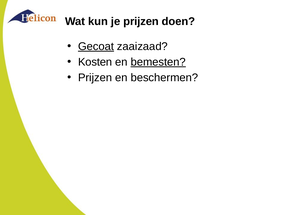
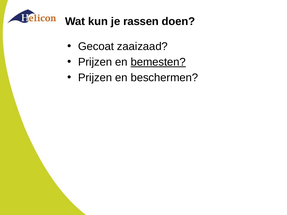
je prijzen: prijzen -> rassen
Gecoat underline: present -> none
Kosten at (95, 62): Kosten -> Prijzen
